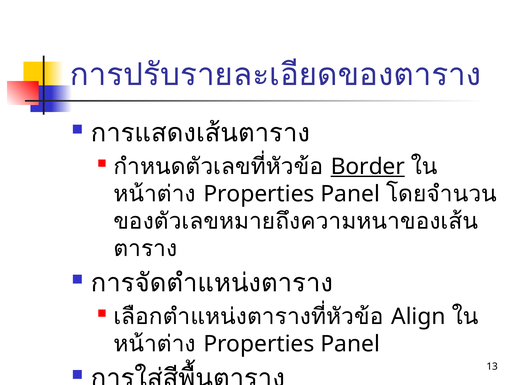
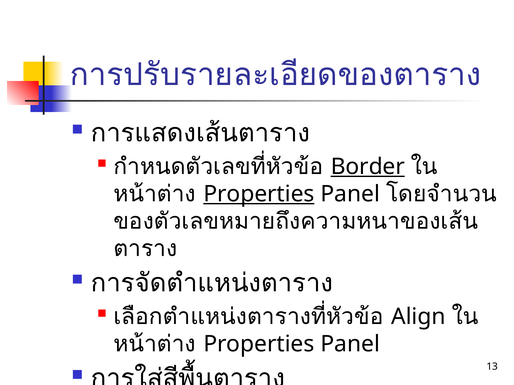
Properties at (259, 194) underline: none -> present
